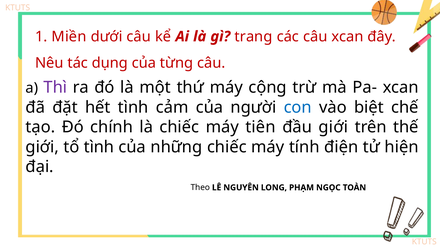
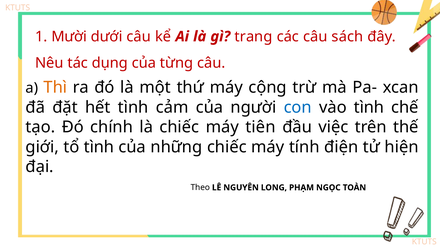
Miền: Miền -> Mười
câu xcan: xcan -> sách
Thì colour: purple -> orange
vào biệt: biệt -> tình
đầu giới: giới -> việc
